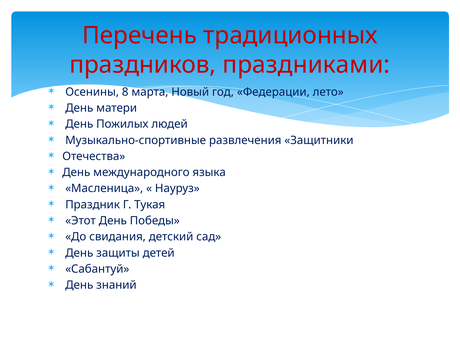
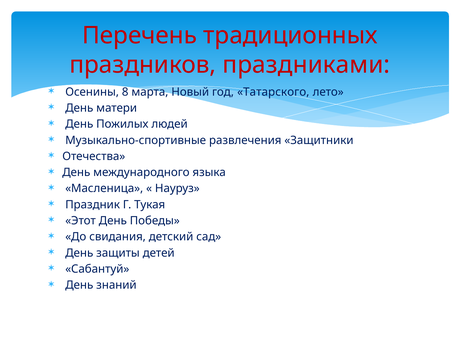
Федерации: Федерации -> Татарского
